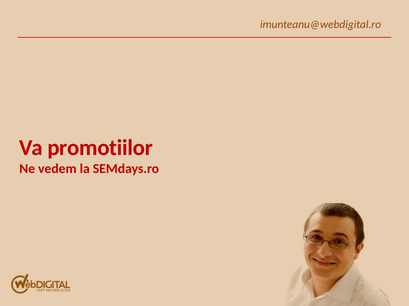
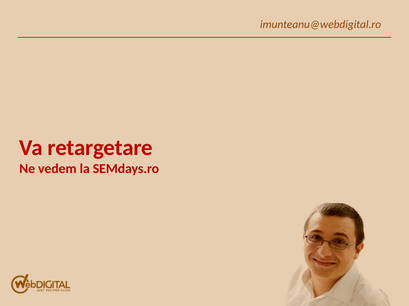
promotiilor: promotiilor -> retargetare
